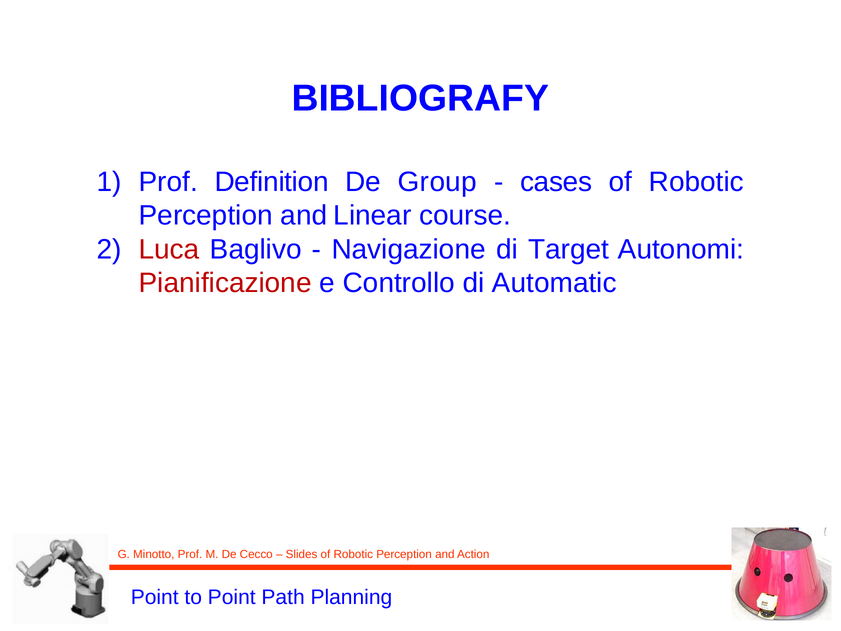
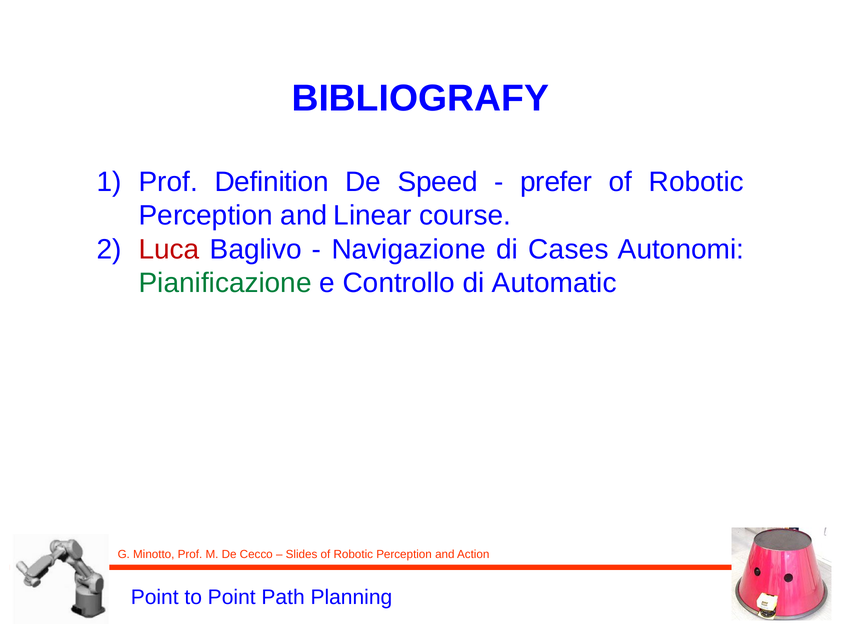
Group: Group -> Speed
cases: cases -> prefer
Target: Target -> Cases
Pianificazione colour: red -> green
